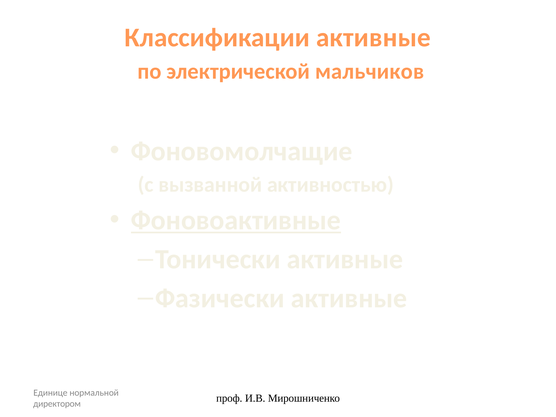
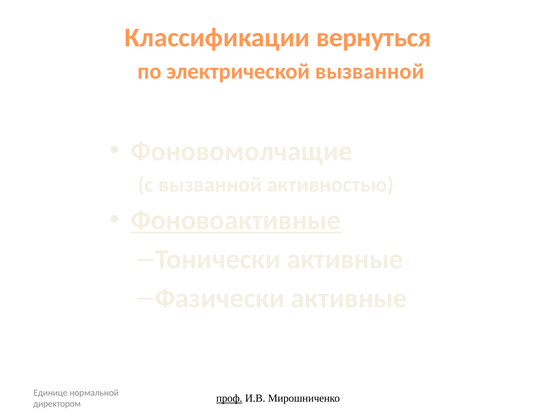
Классификации активные: активные -> вернуться
электрической мальчиков: мальчиков -> вызванной
проф underline: none -> present
